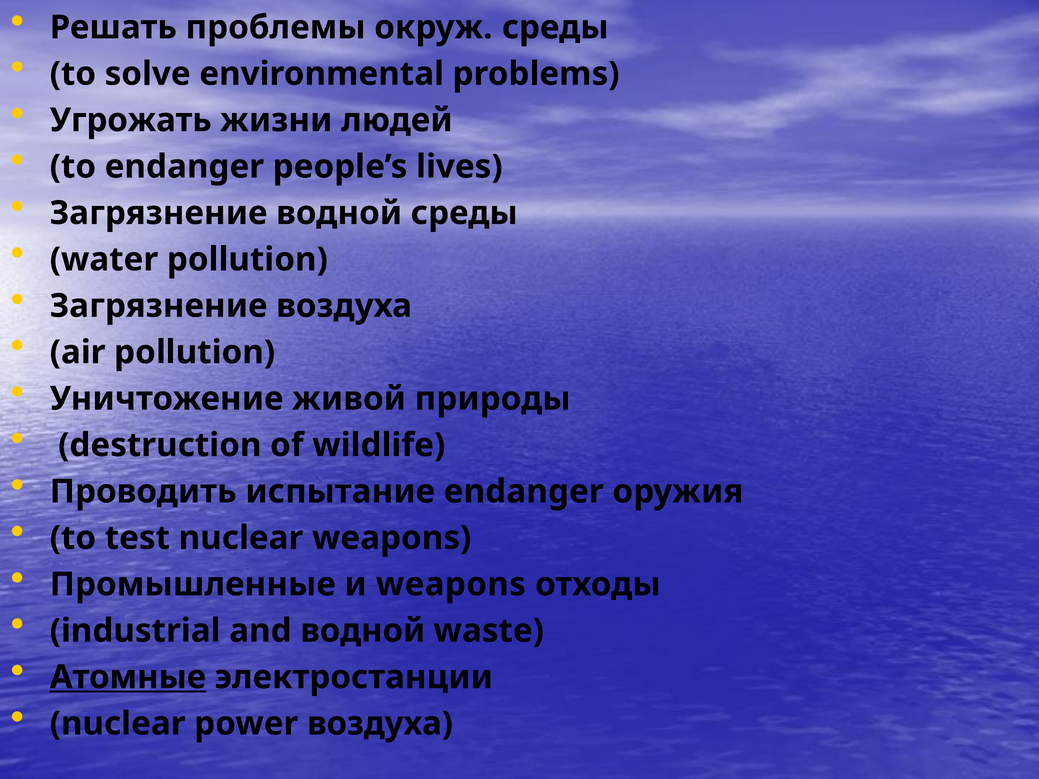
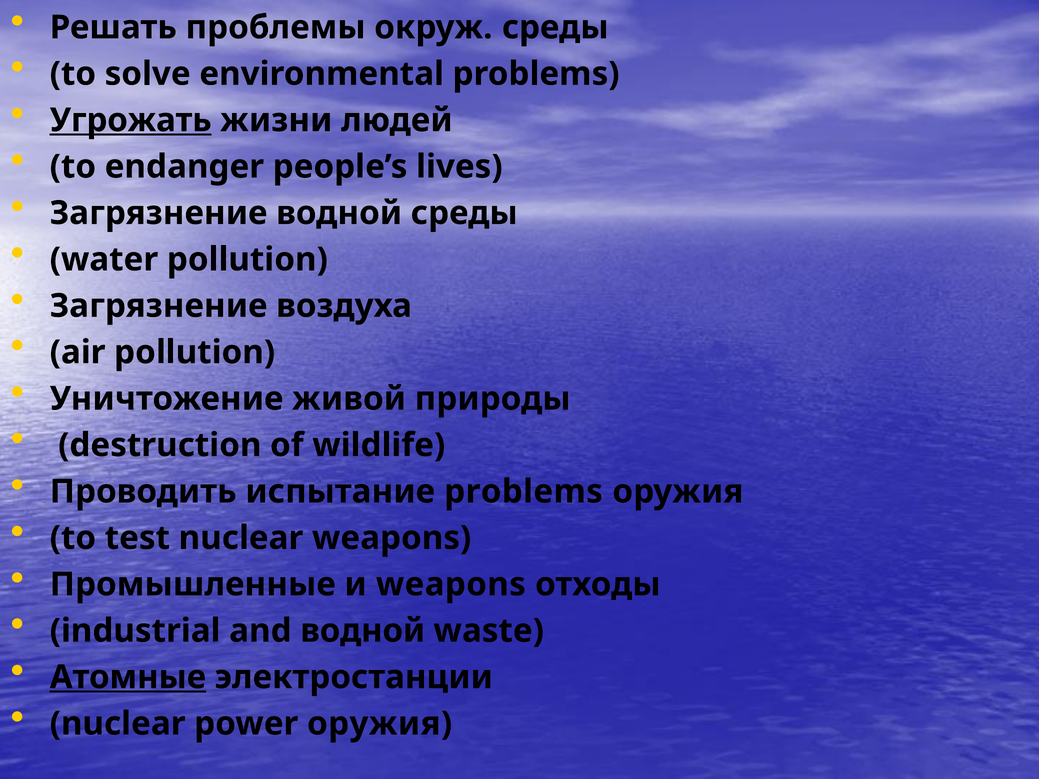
Угрожать underline: none -> present
испытание endanger: endanger -> problems
power воздуха: воздуха -> оружия
